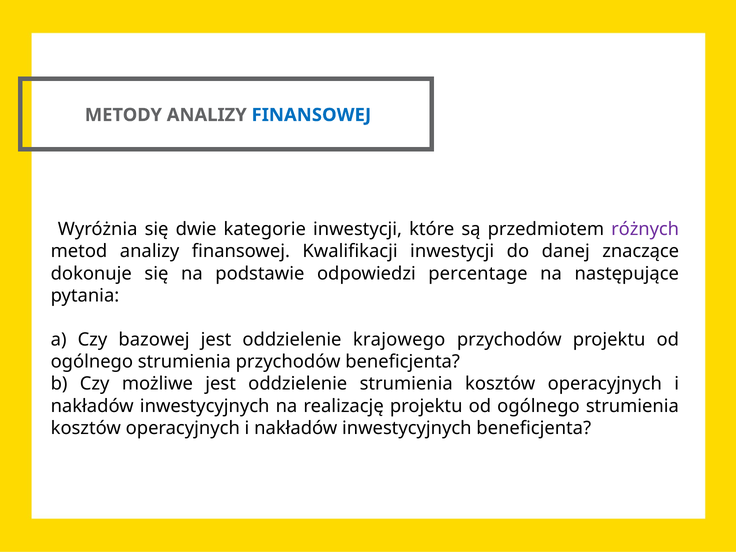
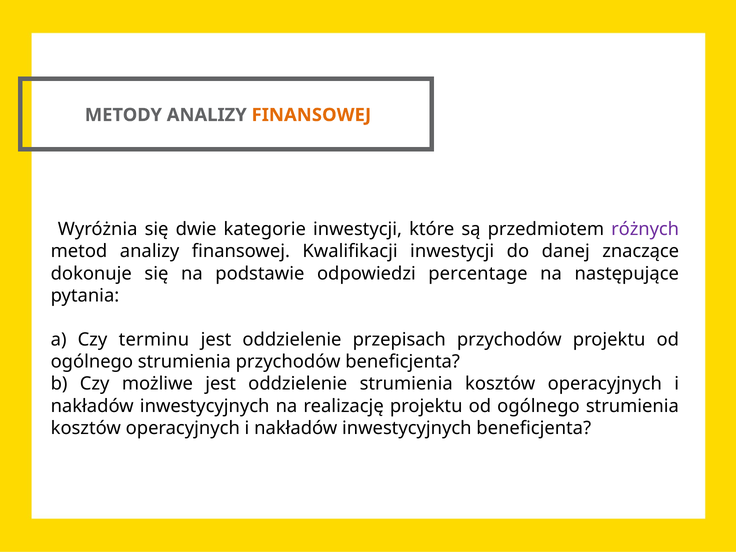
FINANSOWEJ at (311, 115) colour: blue -> orange
bazowej: bazowej -> terminu
krajowego: krajowego -> przepisach
